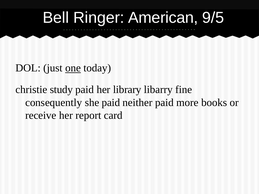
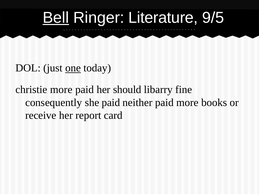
Bell underline: none -> present
American: American -> Literature
christie study: study -> more
library: library -> should
